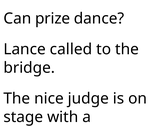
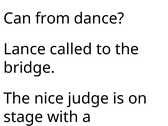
prize: prize -> from
